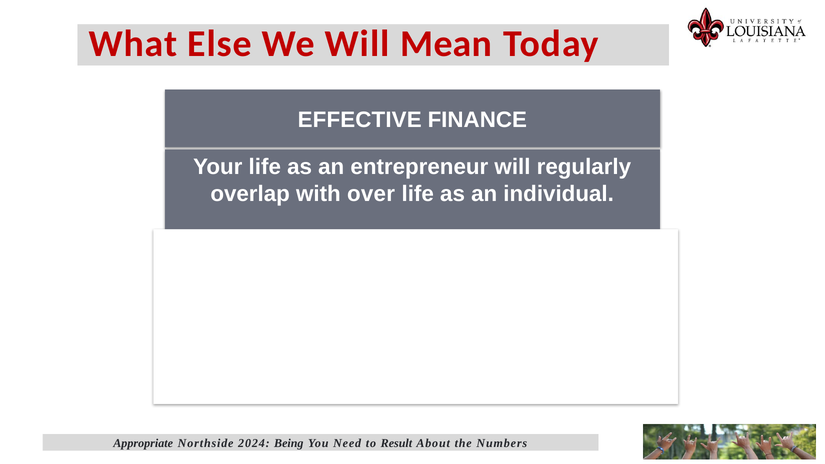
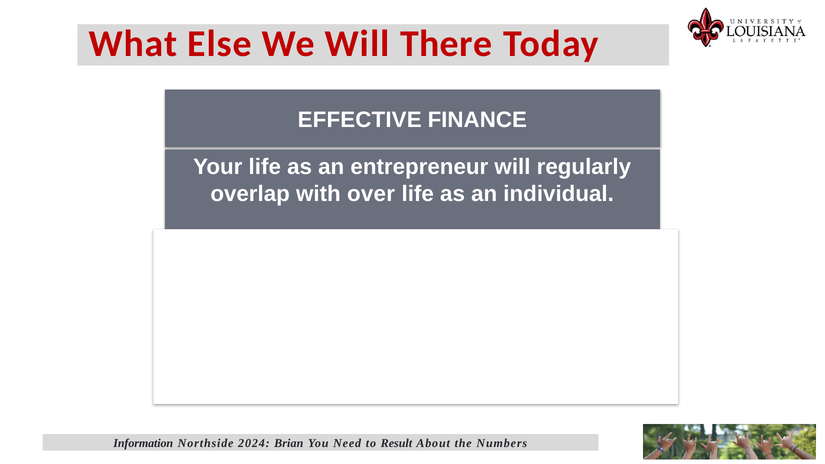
Mean: Mean -> There
Appropriate: Appropriate -> Information
Being: Being -> Brian
